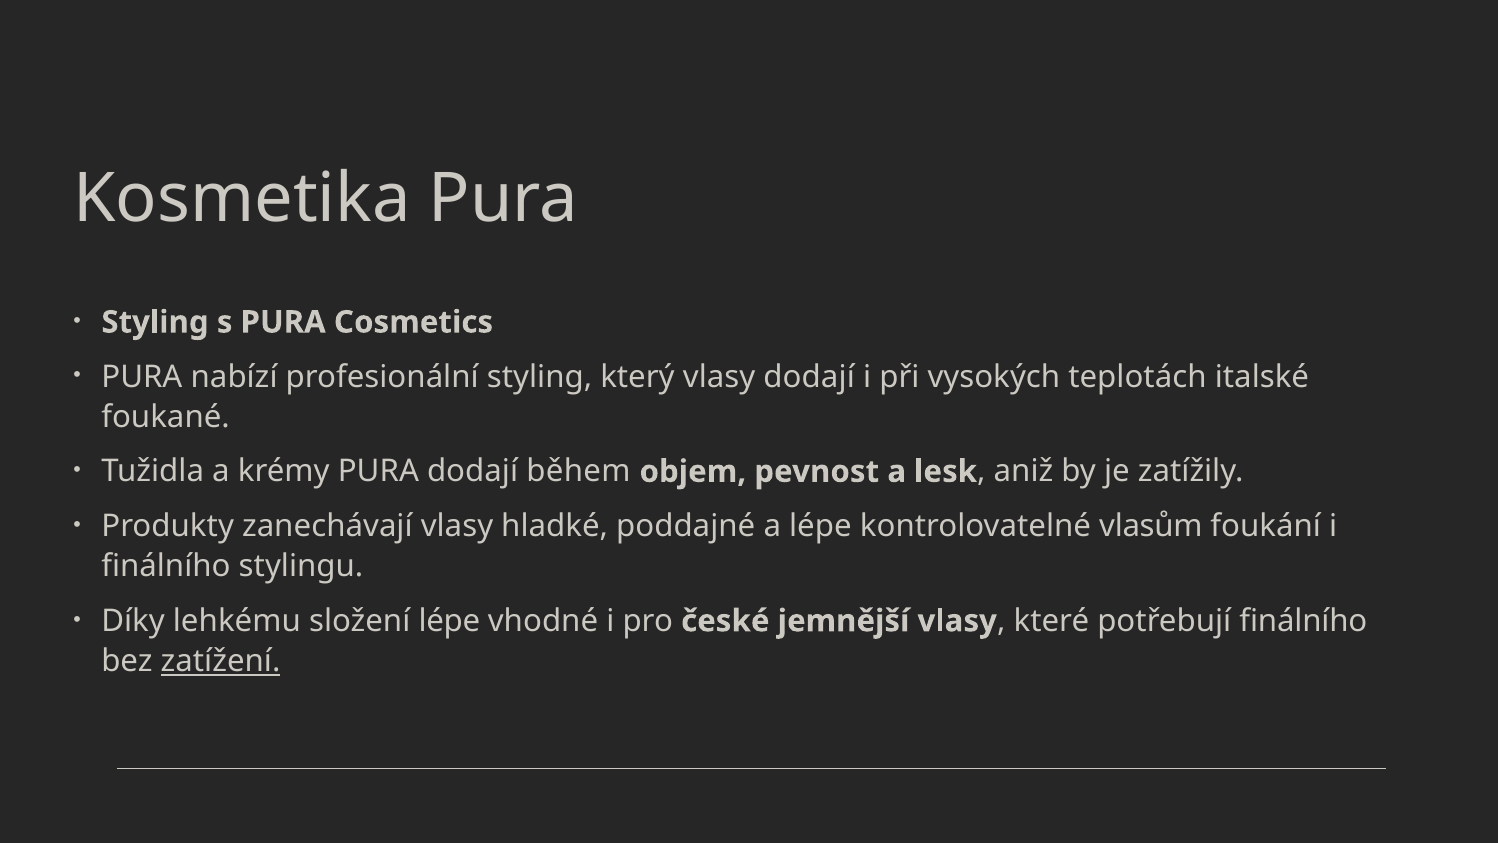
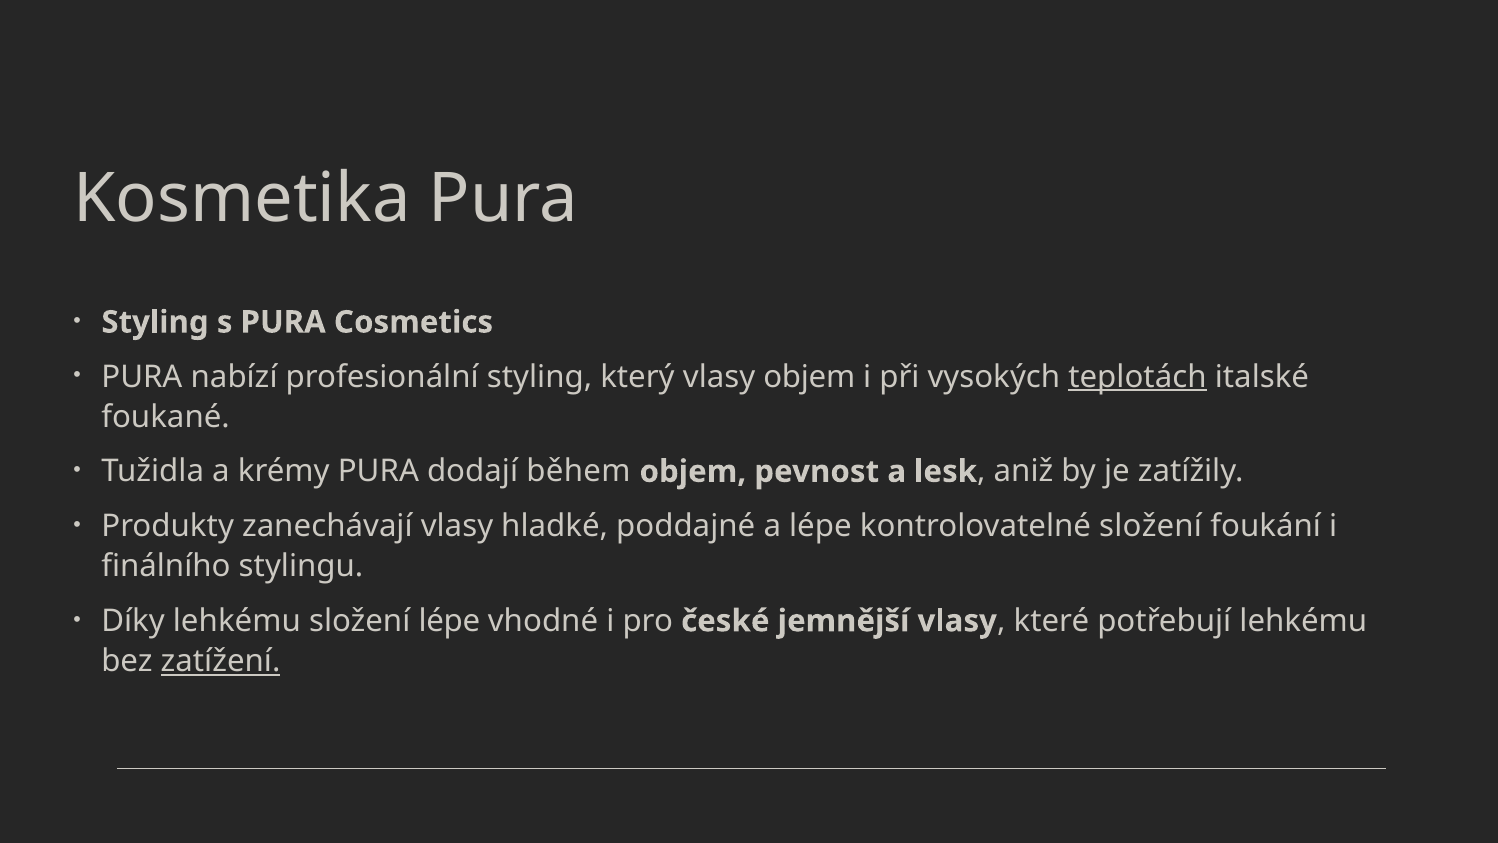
vlasy dodají: dodají -> objem
teplotách underline: none -> present
kontrolovatelné vlasům: vlasům -> složení
potřebují finálního: finálního -> lehkému
